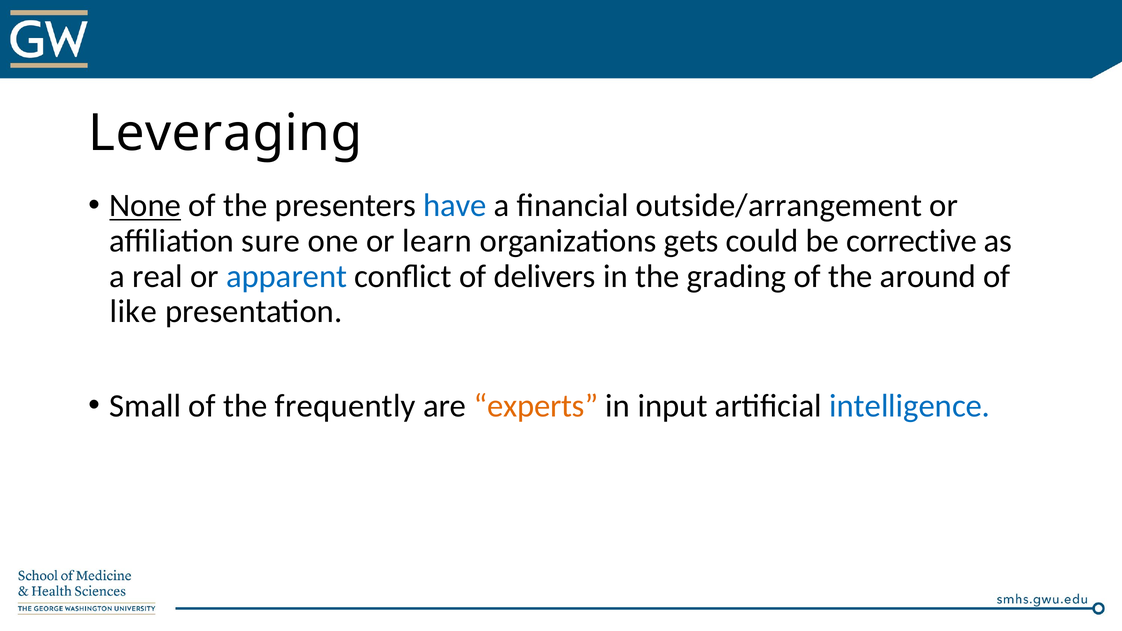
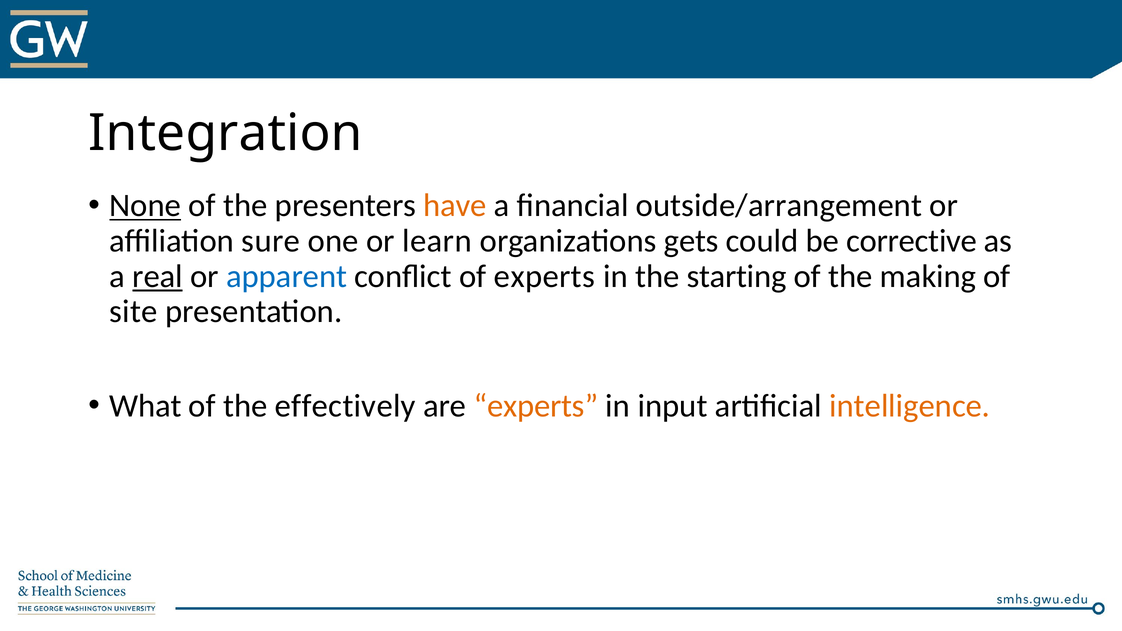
Leveraging: Leveraging -> Integration
have colour: blue -> orange
real underline: none -> present
of delivers: delivers -> experts
grading: grading -> starting
around: around -> making
like: like -> site
Small: Small -> What
frequently: frequently -> effectively
intelligence colour: blue -> orange
